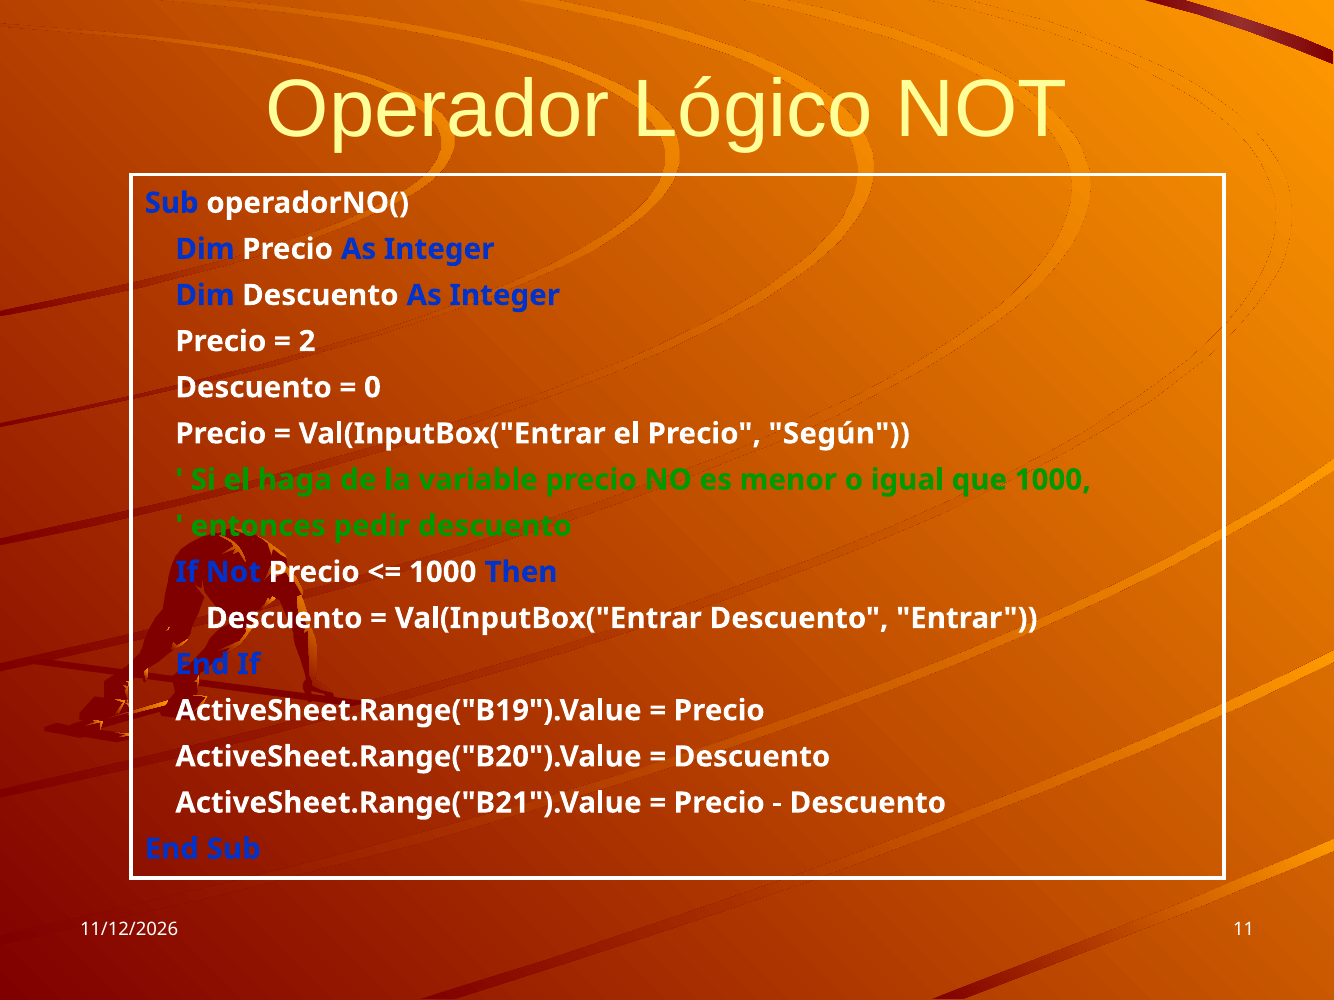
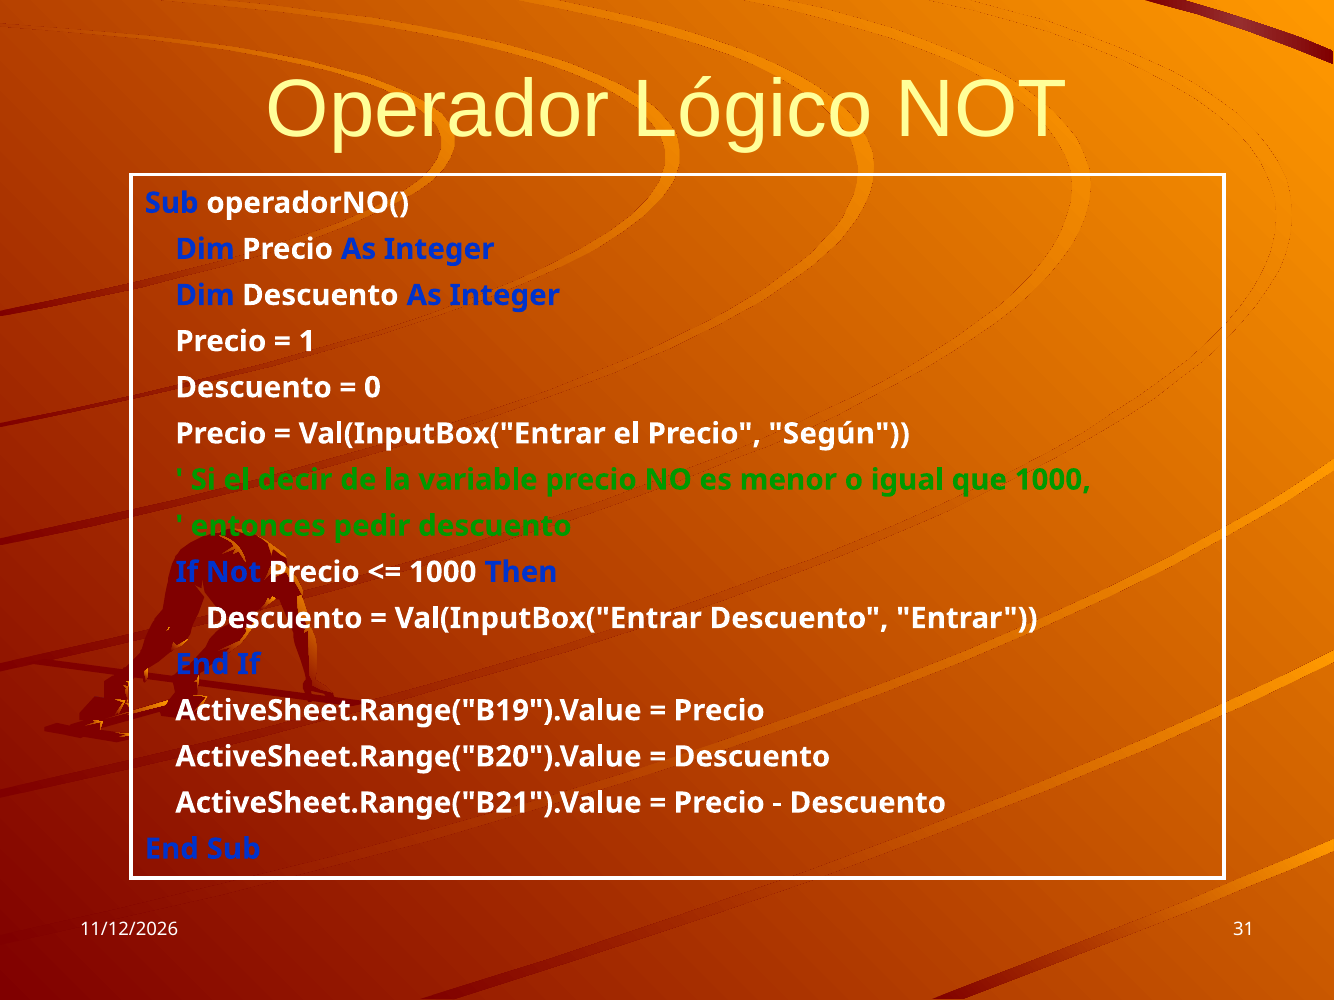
2: 2 -> 1
haga: haga -> decir
11: 11 -> 31
